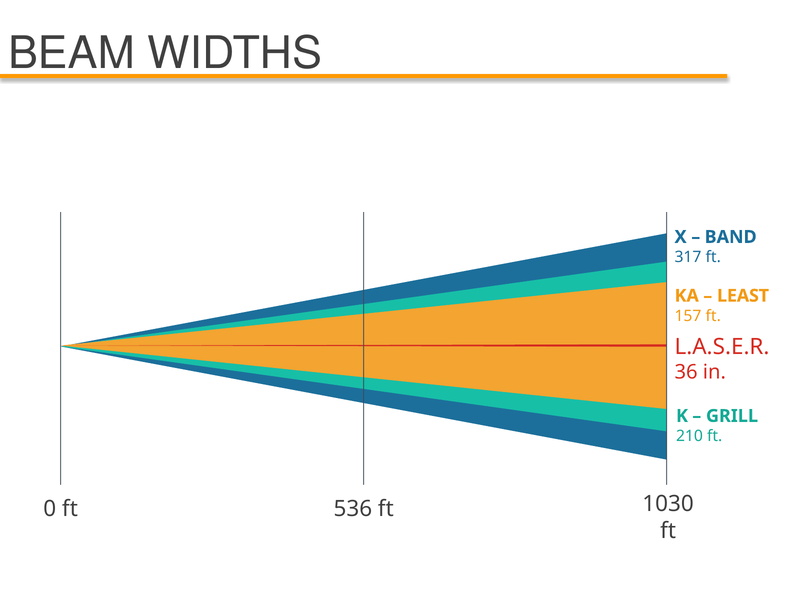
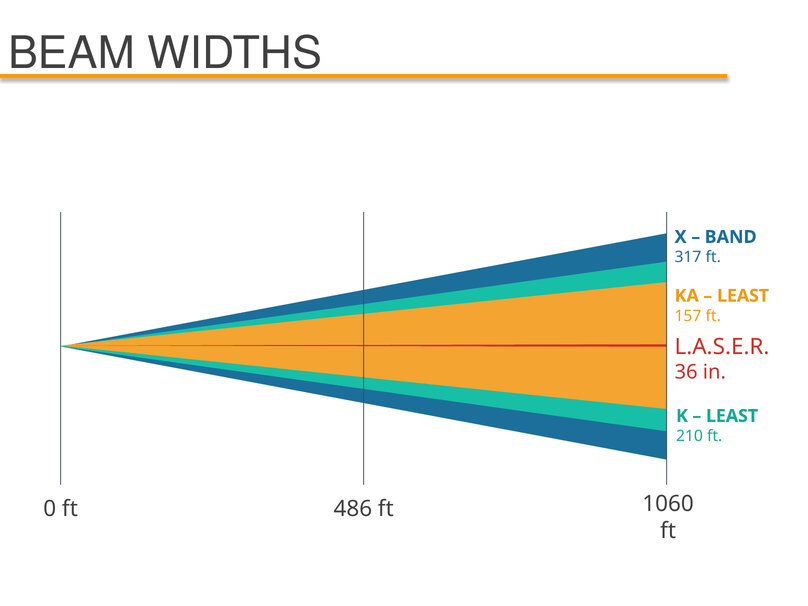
GRILL at (732, 416): GRILL -> LEAST
536: 536 -> 486
1030: 1030 -> 1060
